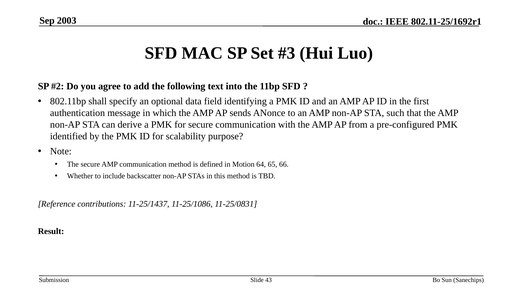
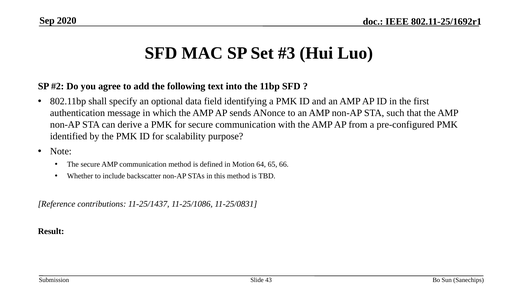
2003: 2003 -> 2020
